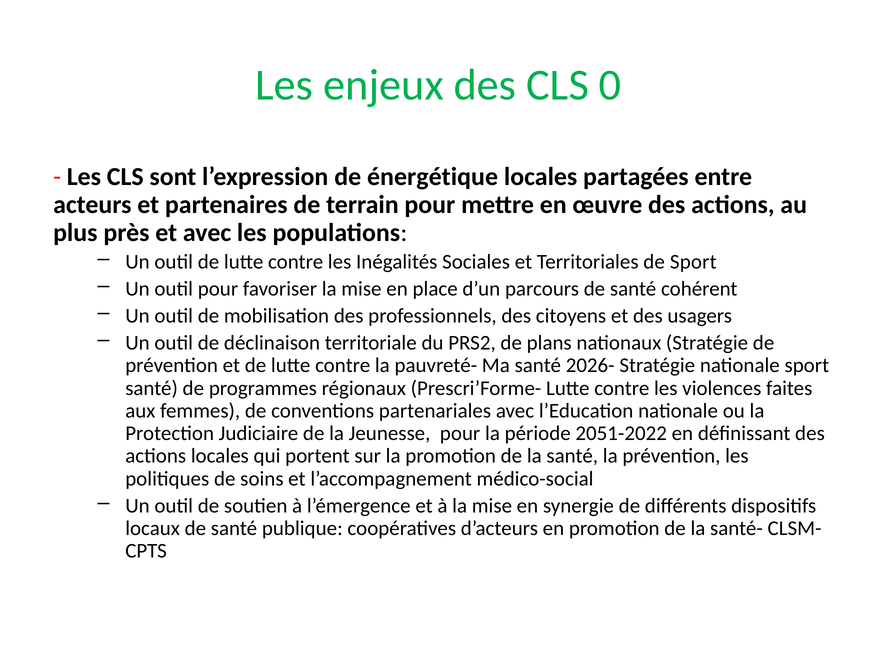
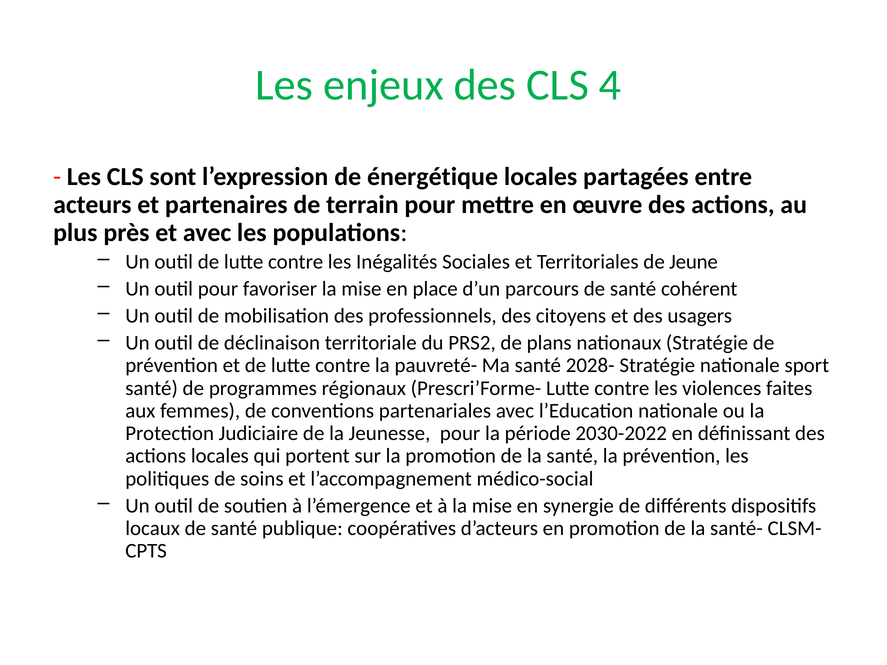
0: 0 -> 4
de Sport: Sport -> Jeune
2026-: 2026- -> 2028-
2051-2022: 2051-2022 -> 2030-2022
